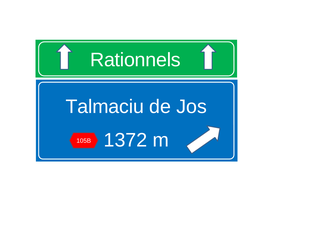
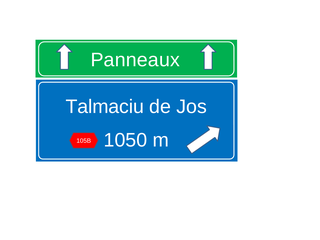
Rationnels: Rationnels -> Panneaux
1372: 1372 -> 1050
